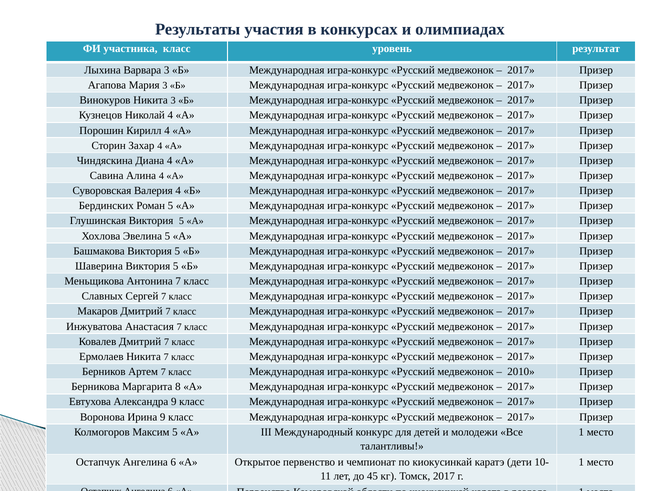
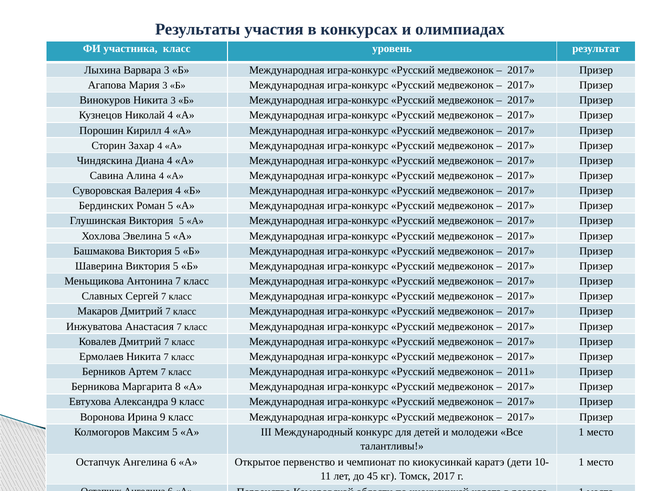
2010: 2010 -> 2011
